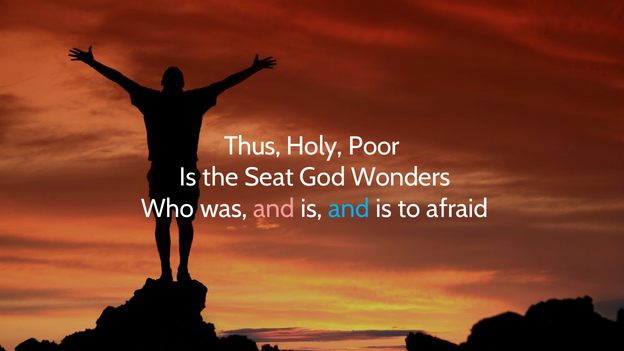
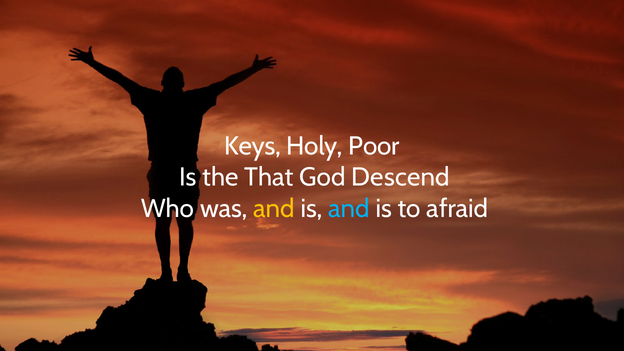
Thus: Thus -> Keys
Seat: Seat -> That
Wonders: Wonders -> Descend
and at (274, 208) colour: pink -> yellow
